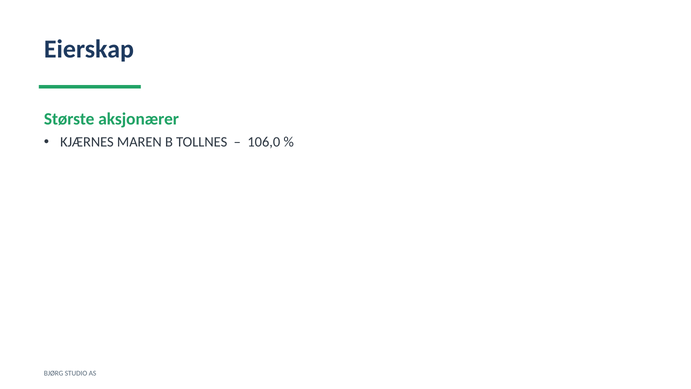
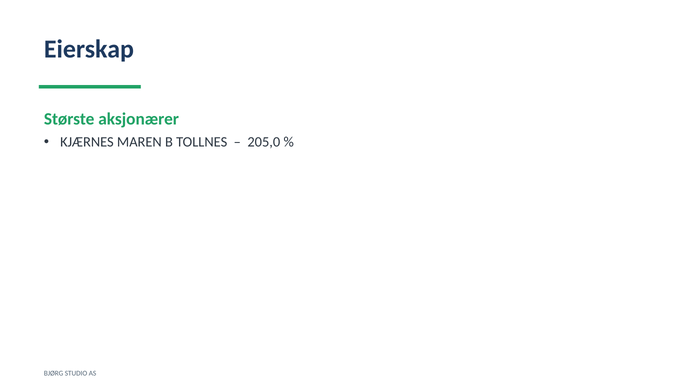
106,0: 106,0 -> 205,0
